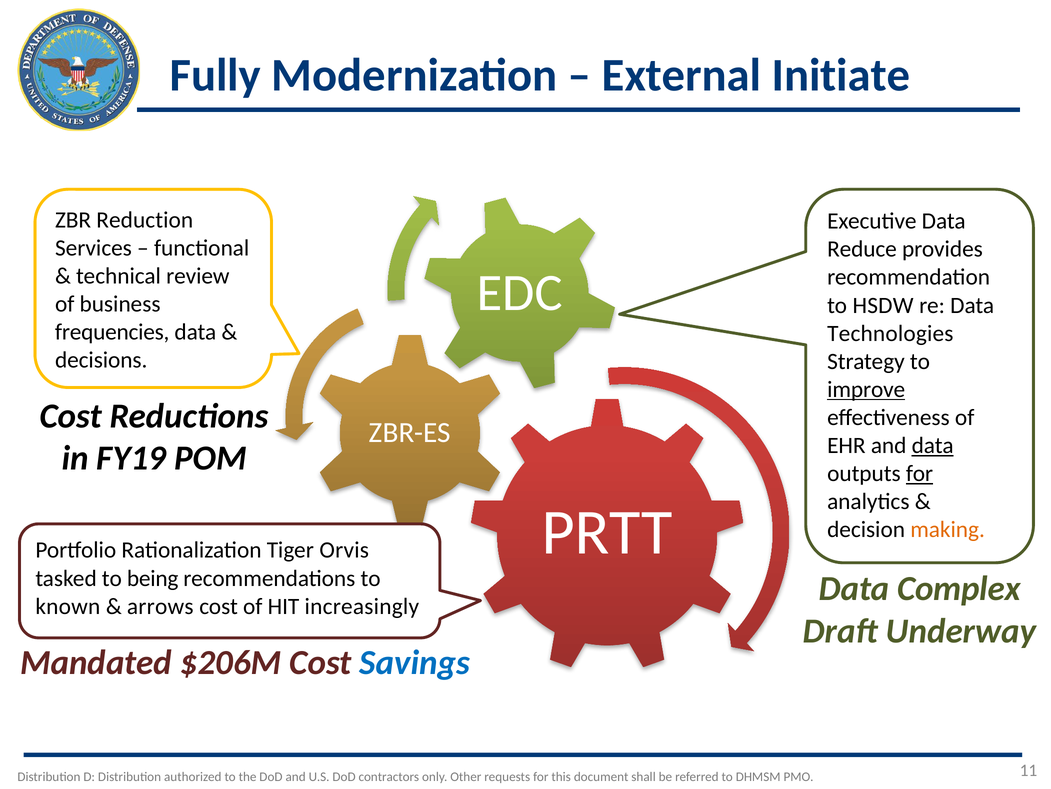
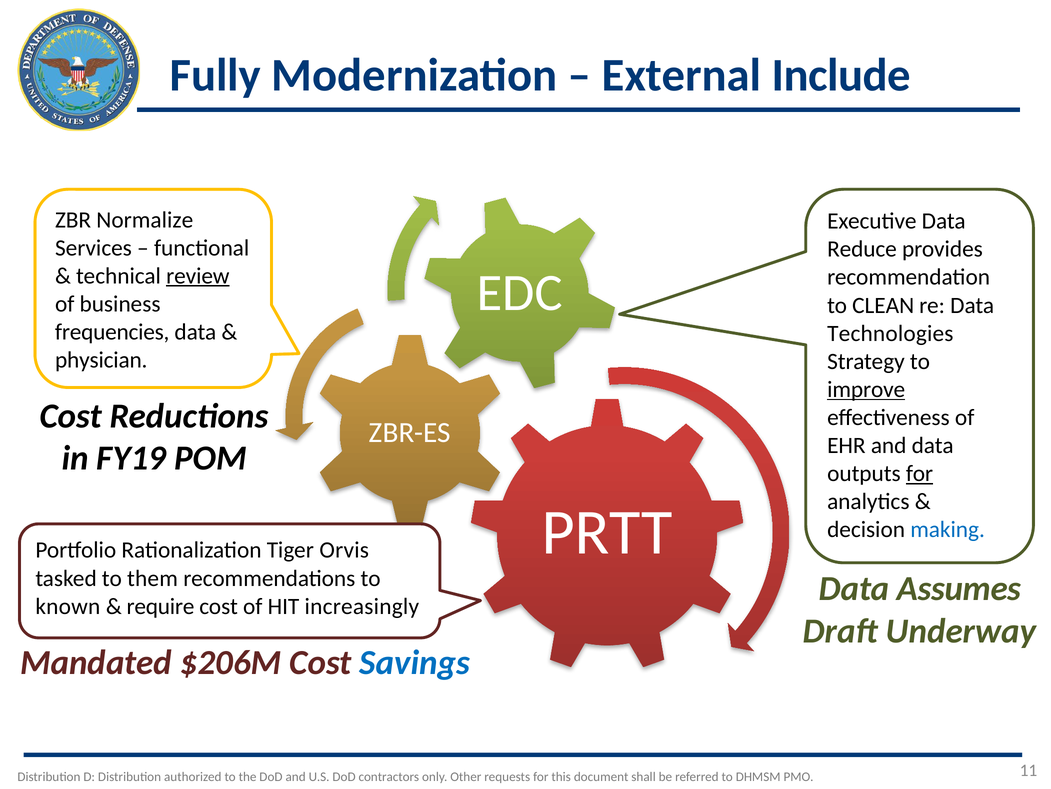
Initiate: Initiate -> Include
Reduction: Reduction -> Normalize
review underline: none -> present
HSDW: HSDW -> CLEAN
decisions: decisions -> physician
data at (933, 445) underline: present -> none
making colour: orange -> blue
being: being -> them
Complex: Complex -> Assumes
arrows: arrows -> require
